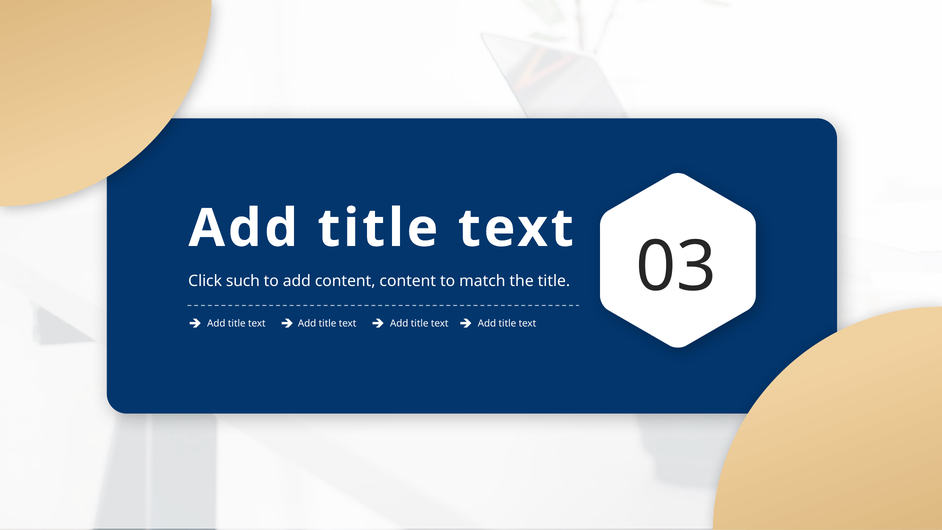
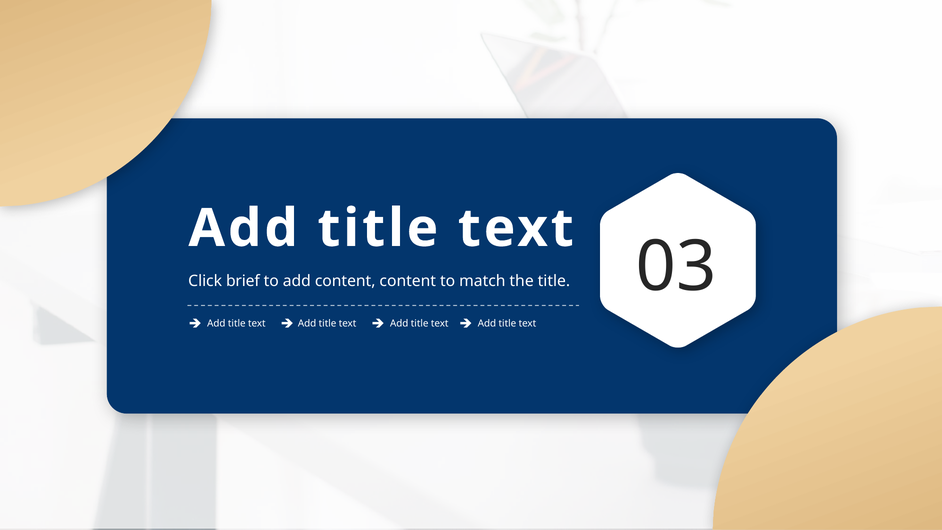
such: such -> brief
